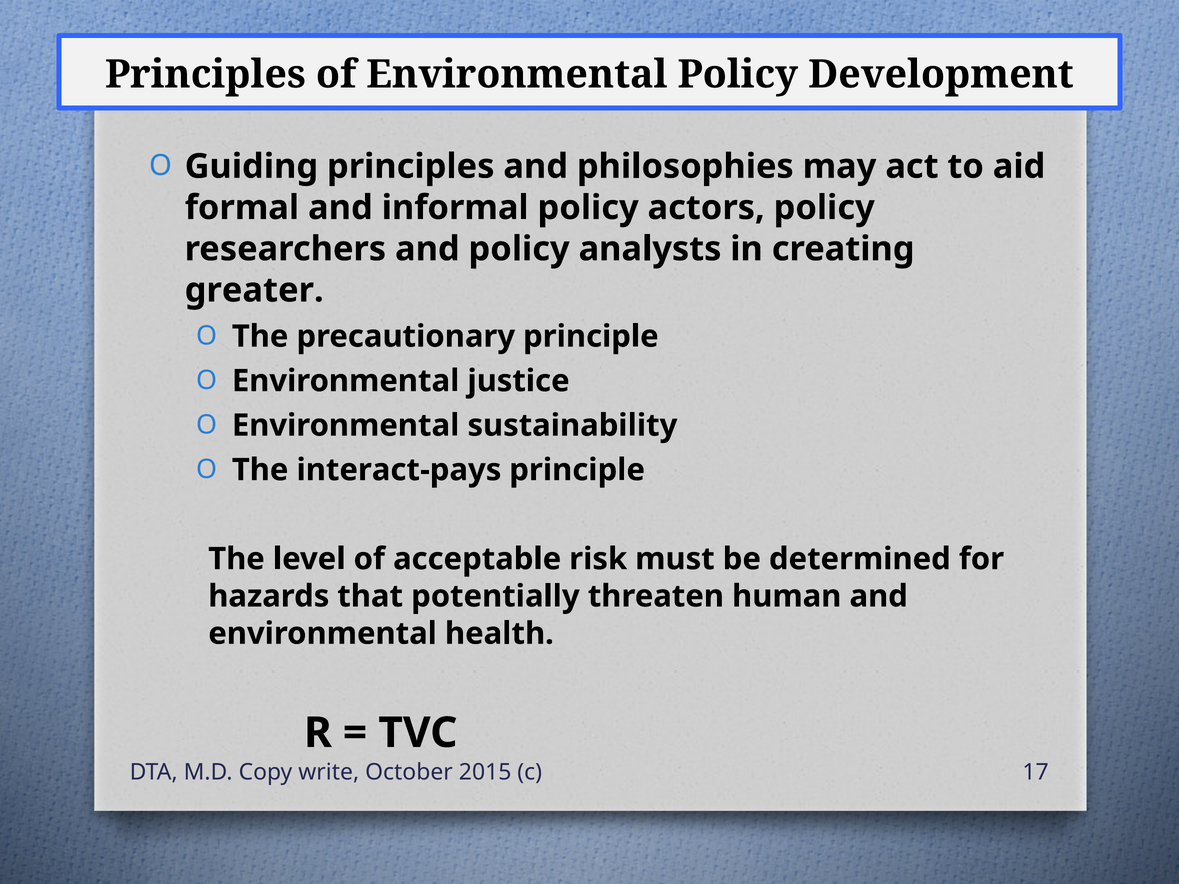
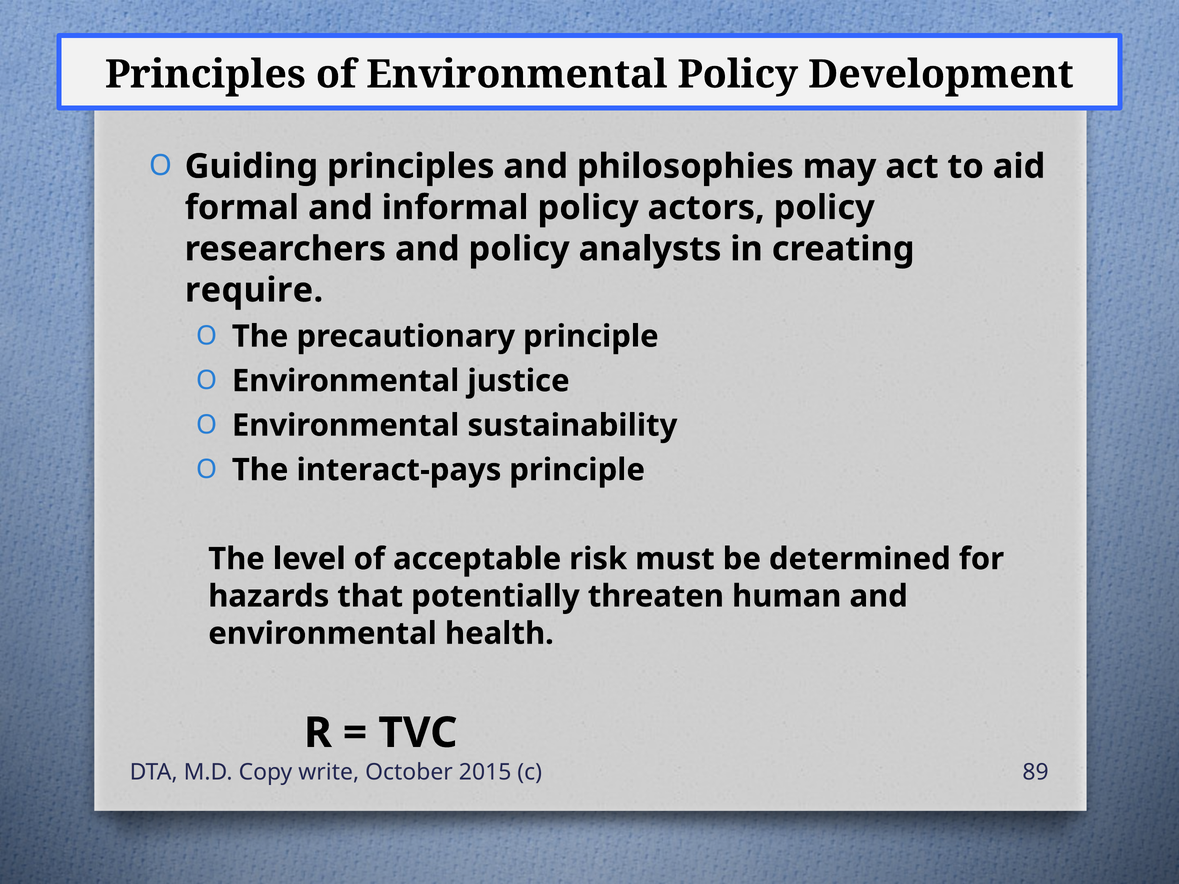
greater: greater -> require
17: 17 -> 89
